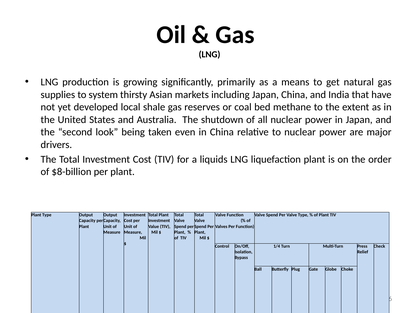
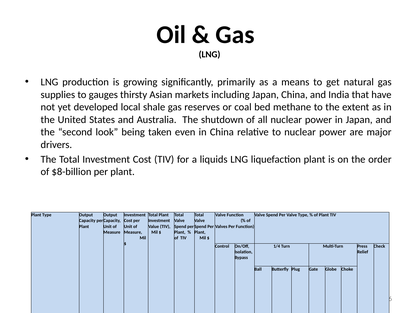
system: system -> gauges
